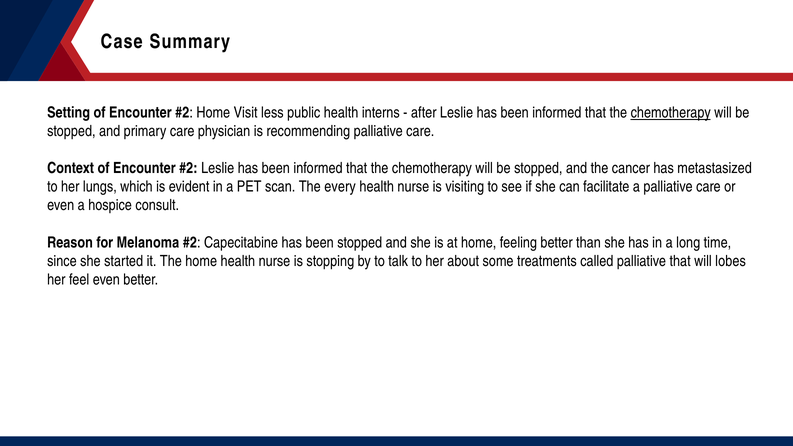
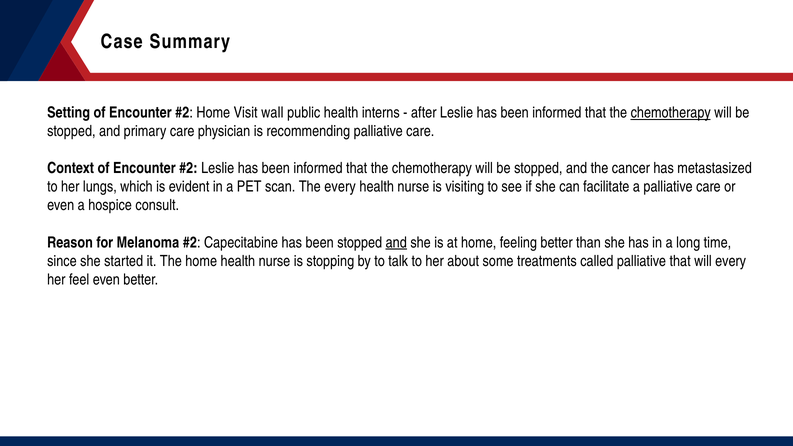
less: less -> wall
and at (396, 242) underline: none -> present
will lobes: lobes -> every
